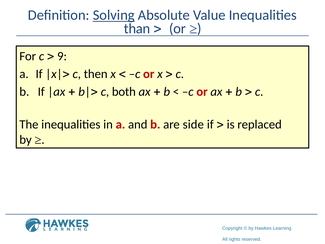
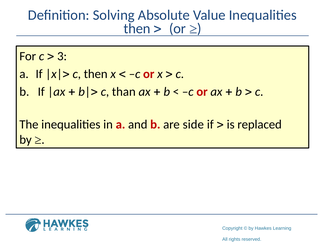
Solving underline: present -> none
than at (137, 29): than -> then
9: 9 -> 3
both: both -> than
